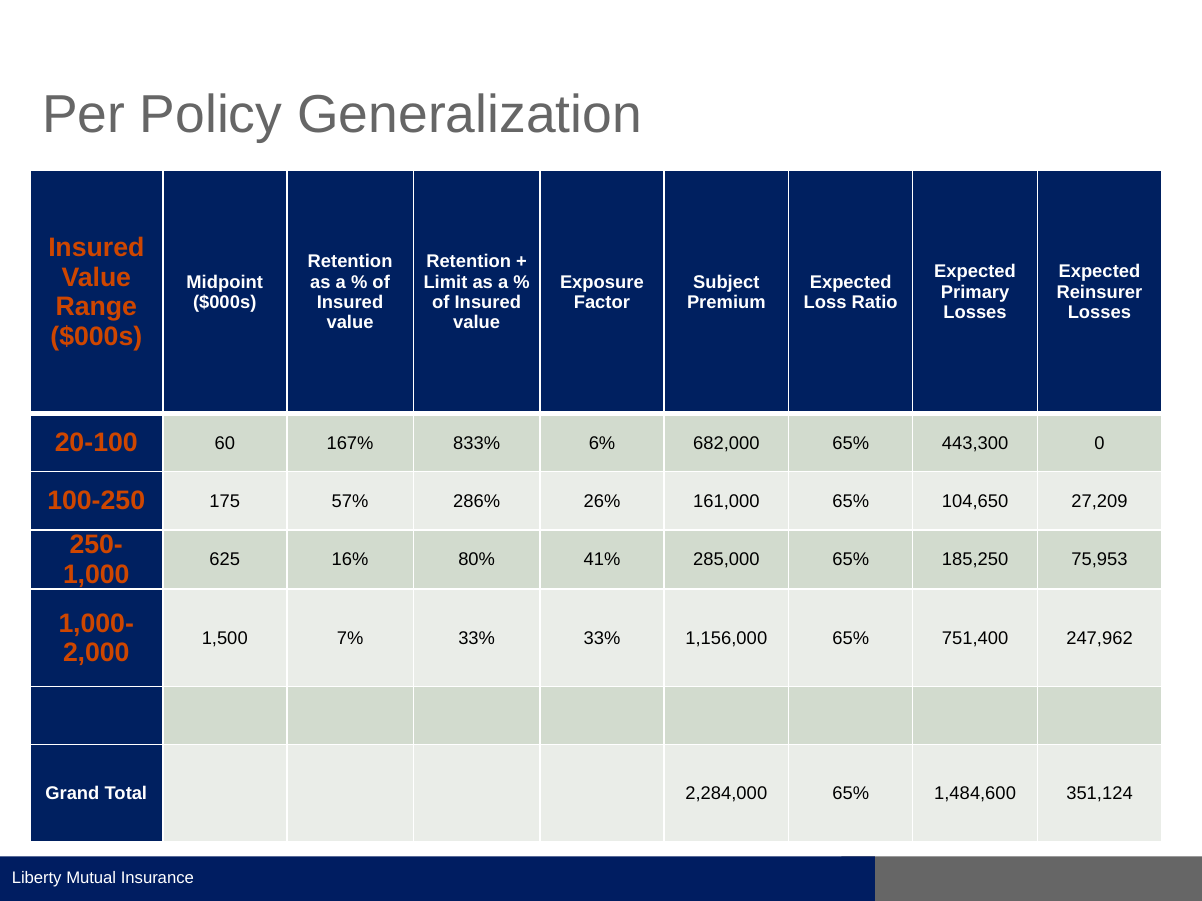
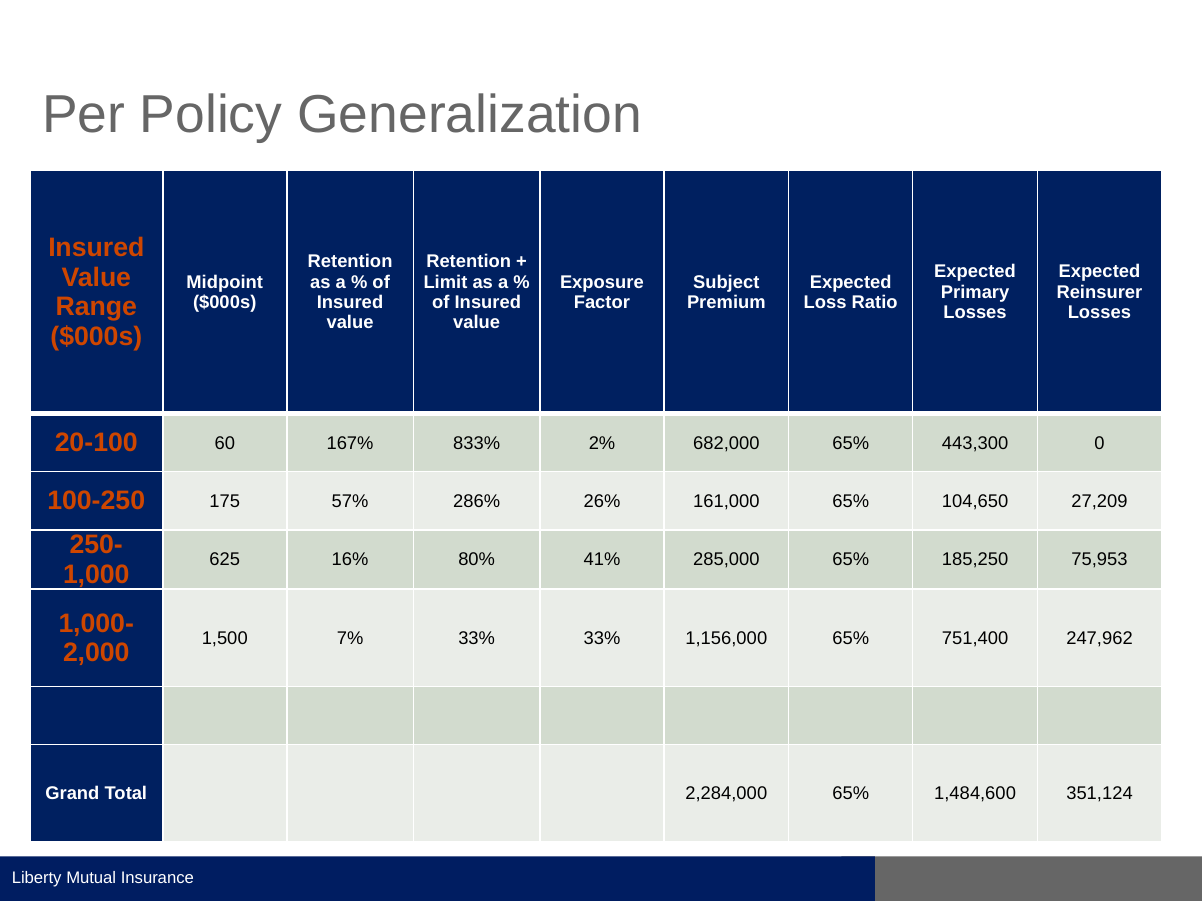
6%: 6% -> 2%
